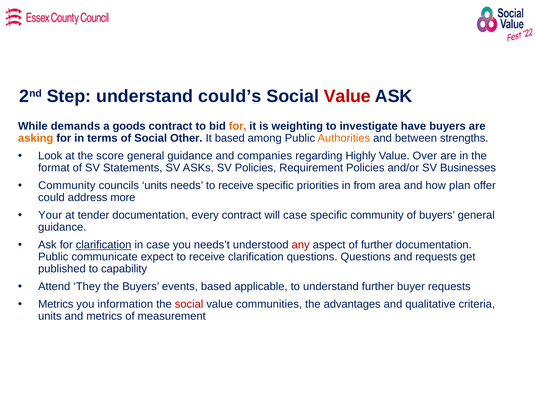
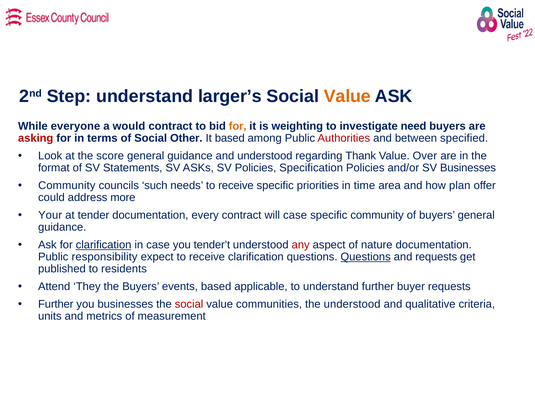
could’s: could’s -> larger’s
Value at (347, 96) colour: red -> orange
demands: demands -> everyone
goods: goods -> would
have: have -> need
asking colour: orange -> red
Authorities colour: orange -> red
strengths: strengths -> specified
and companies: companies -> understood
Highly: Highly -> Thank
Requirement: Requirement -> Specification
councils units: units -> such
from: from -> time
needs’t: needs’t -> tender’t
of further: further -> nature
communicate: communicate -> responsibility
Questions at (366, 257) underline: none -> present
capability: capability -> residents
Metrics at (56, 304): Metrics -> Further
you information: information -> businesses
the advantages: advantages -> understood
